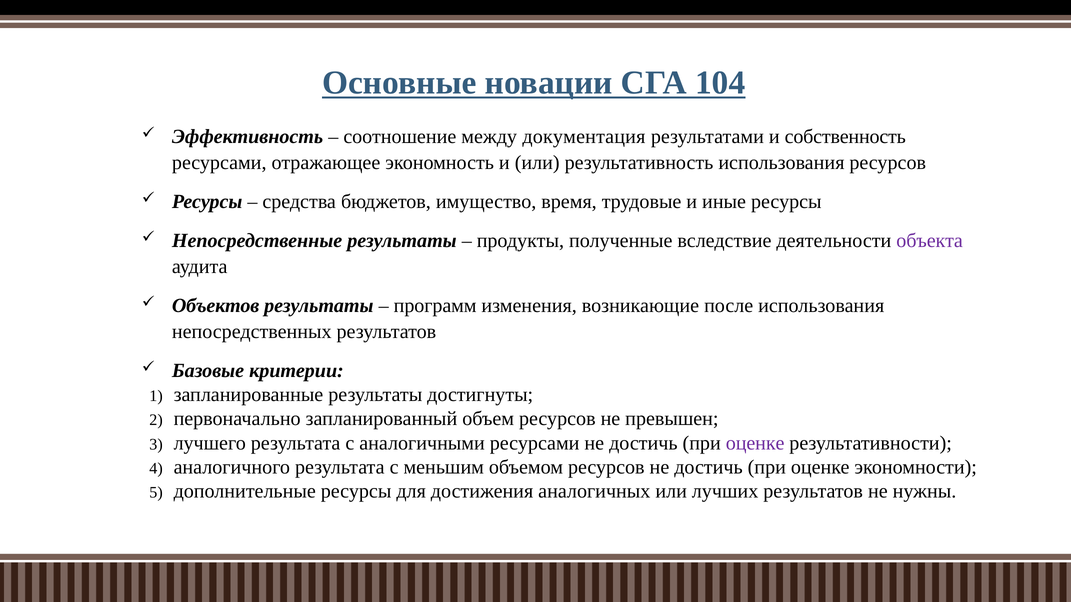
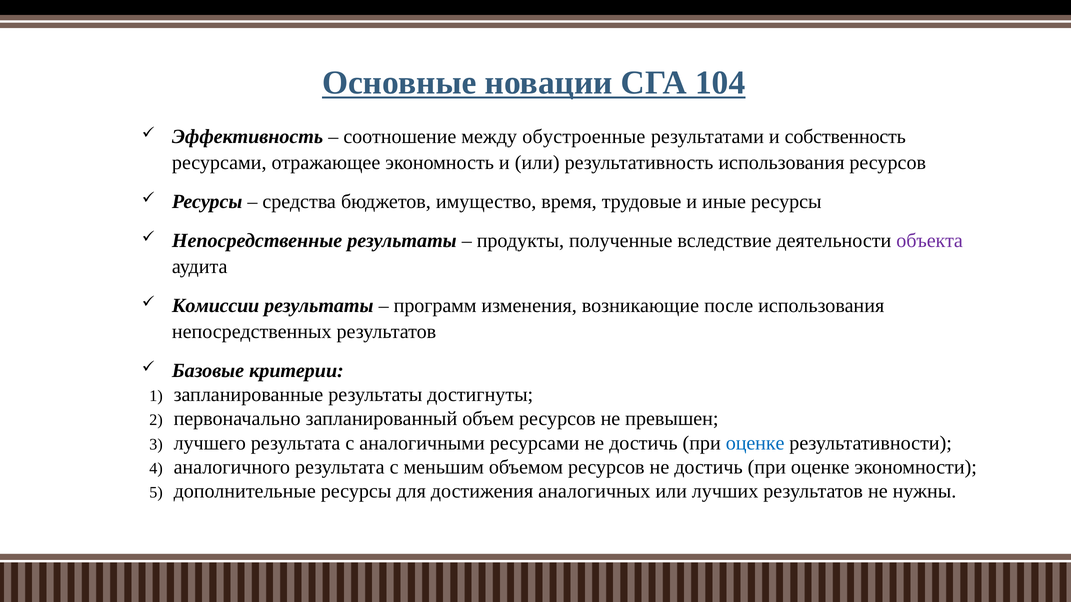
документация: документация -> обустроенные
Объектов: Объектов -> Комиссии
оценке at (755, 443) colour: purple -> blue
